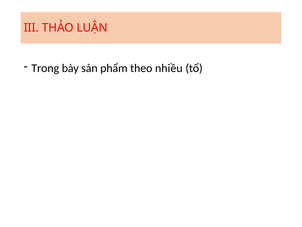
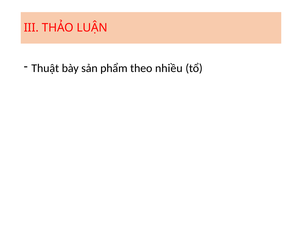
Trong: Trong -> Thuật
